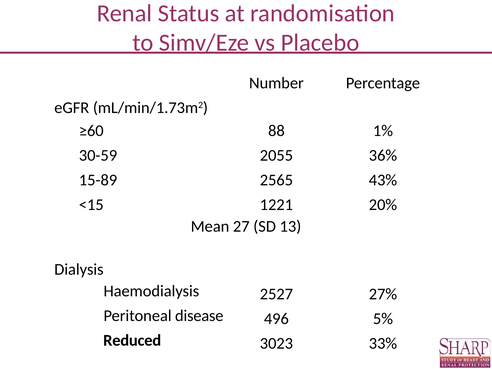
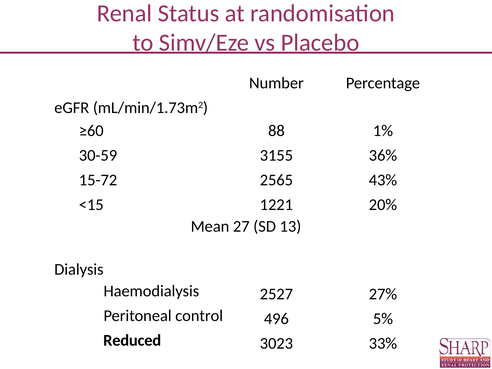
2055: 2055 -> 3155
15-89: 15-89 -> 15-72
disease: disease -> control
